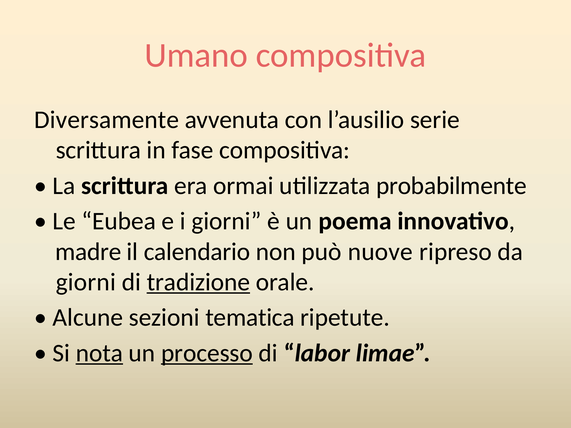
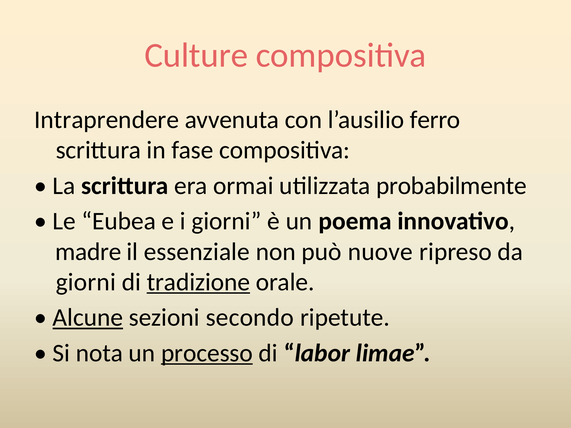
Umano: Umano -> Culture
Diversamente: Diversamente -> Intraprendere
serie: serie -> ferro
calendario: calendario -> essenziale
Alcune underline: none -> present
tematica: tematica -> secondo
nota underline: present -> none
